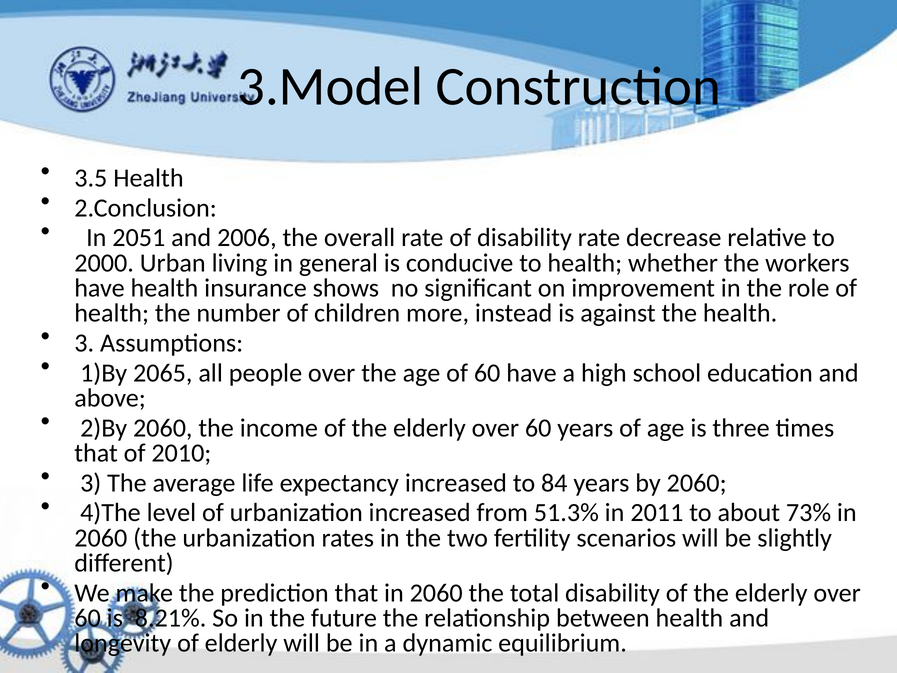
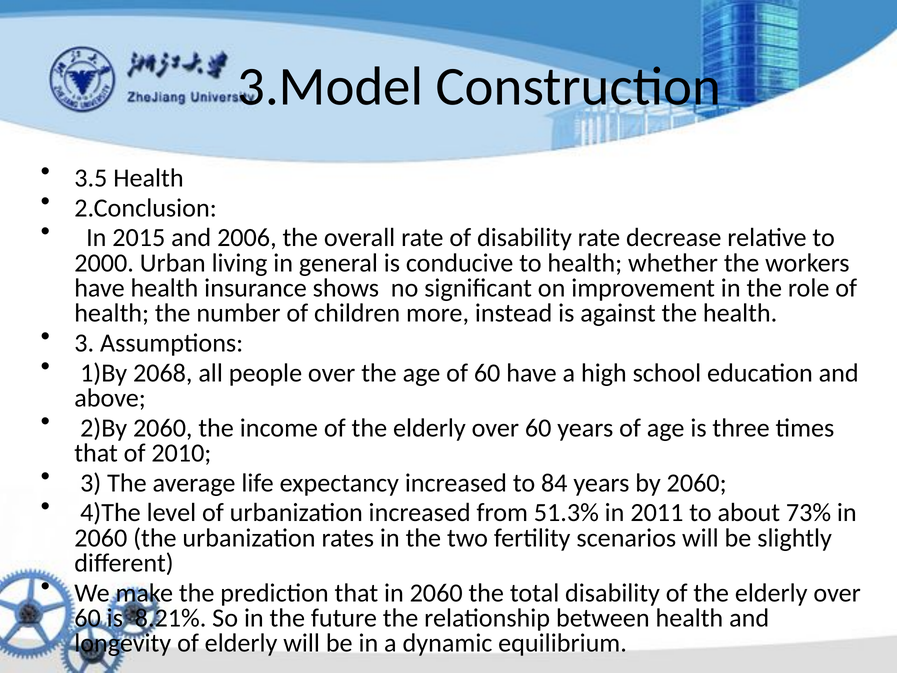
2051: 2051 -> 2015
2065: 2065 -> 2068
